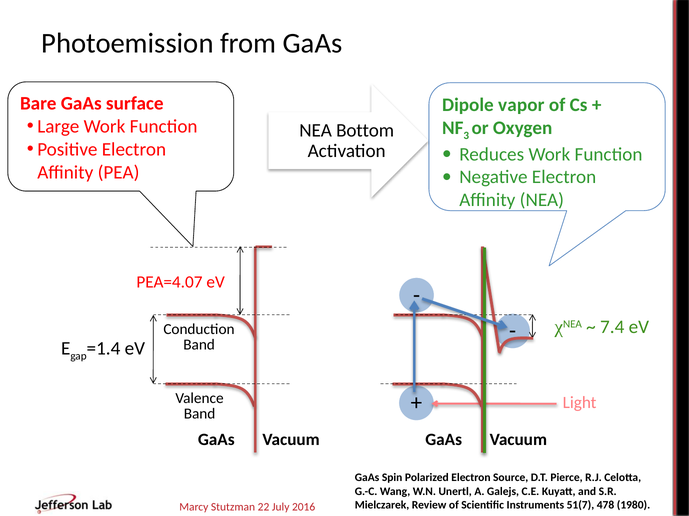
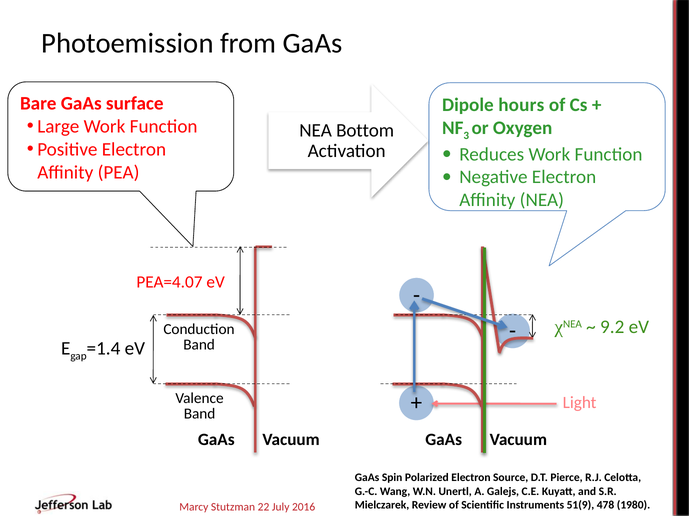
vapor: vapor -> hours
7.4: 7.4 -> 9.2
51(7: 51(7 -> 51(9
